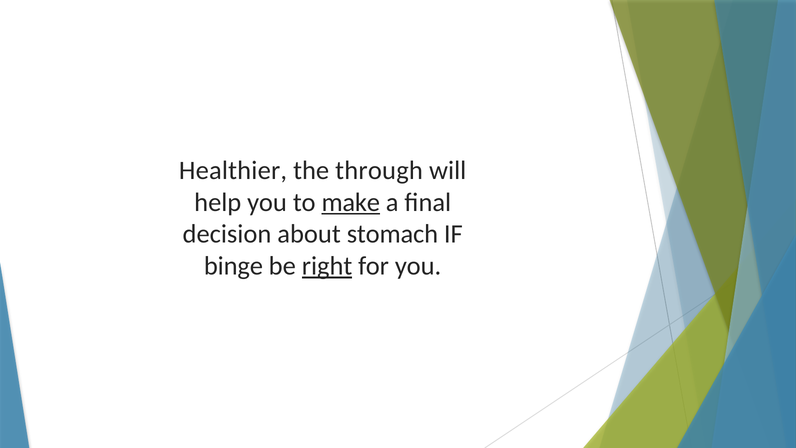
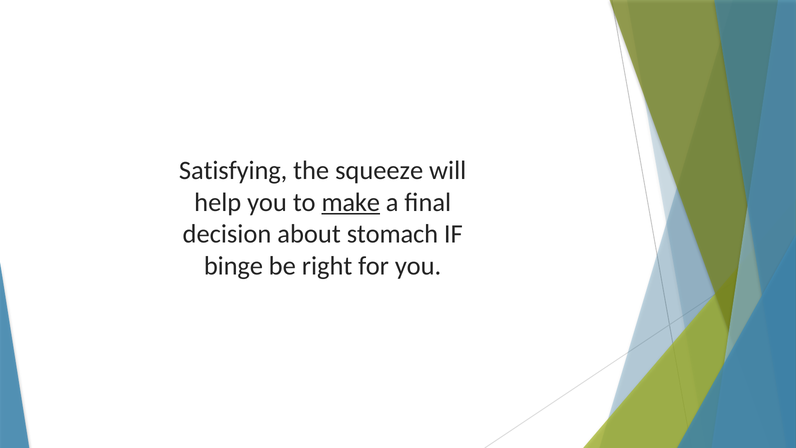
Healthier: Healthier -> Satisfying
through: through -> squeeze
right underline: present -> none
